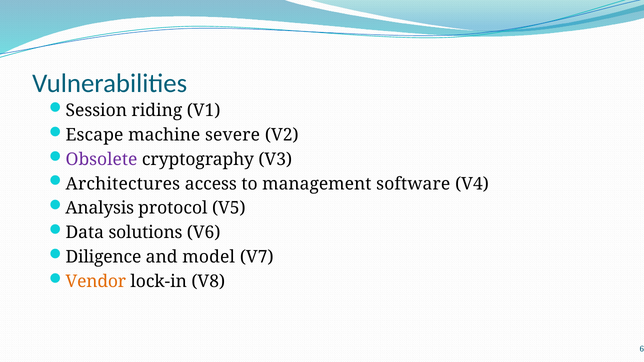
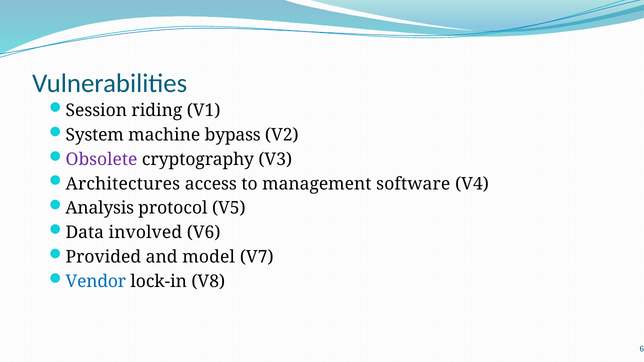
Escape: Escape -> System
severe: severe -> bypass
solutions: solutions -> involved
Diligence: Diligence -> Provided
Vendor colour: orange -> blue
